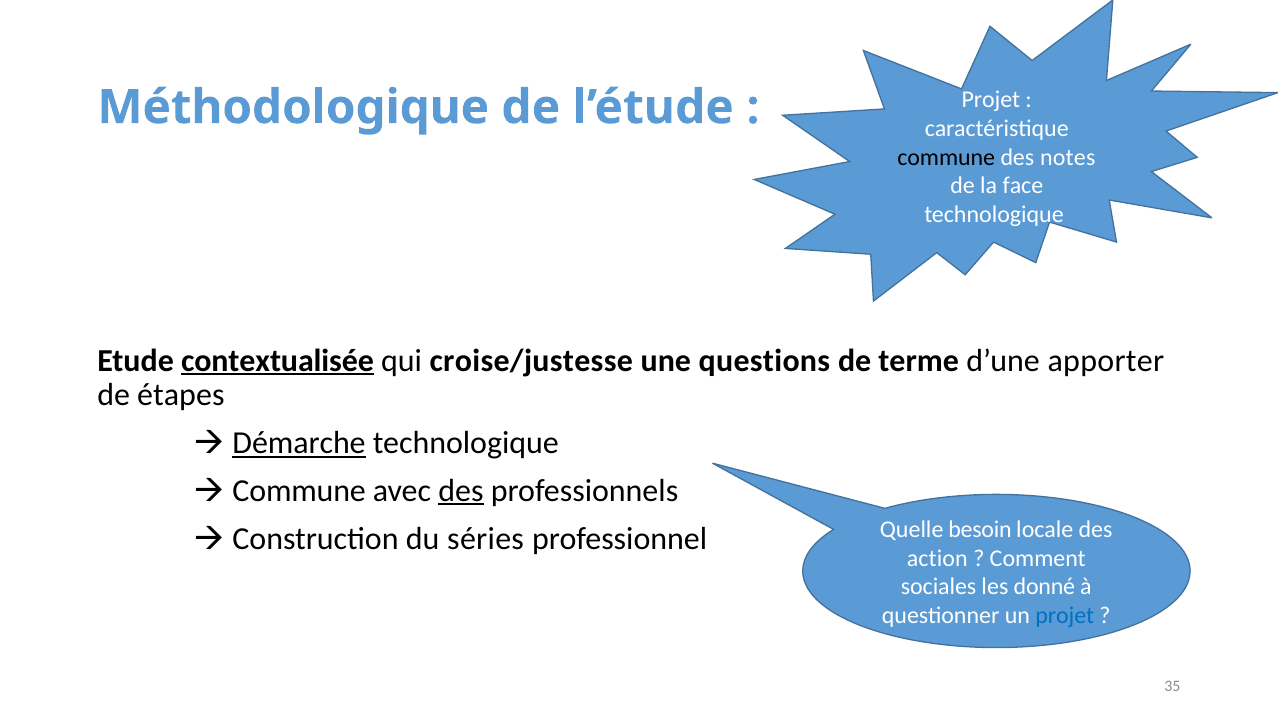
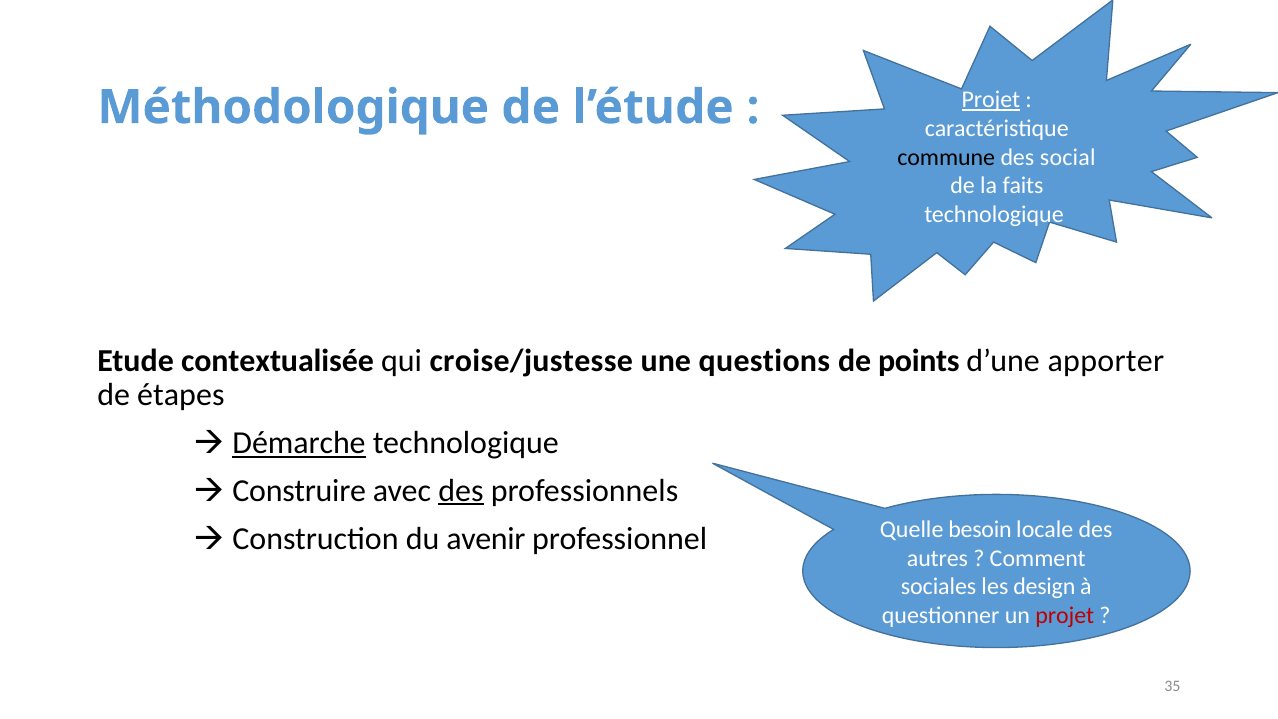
Projet at (991, 100) underline: none -> present
notes: notes -> social
face: face -> faits
contextualisée underline: present -> none
terme: terme -> points
Commune at (299, 491): Commune -> Construire
séries: séries -> avenir
action: action -> autres
donné: donné -> design
projet at (1065, 616) colour: blue -> red
